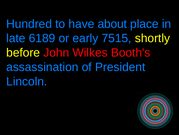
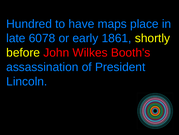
about: about -> maps
6189: 6189 -> 6078
7515: 7515 -> 1861
